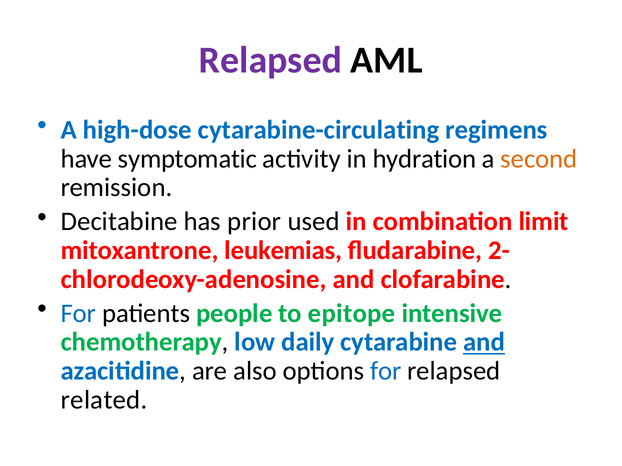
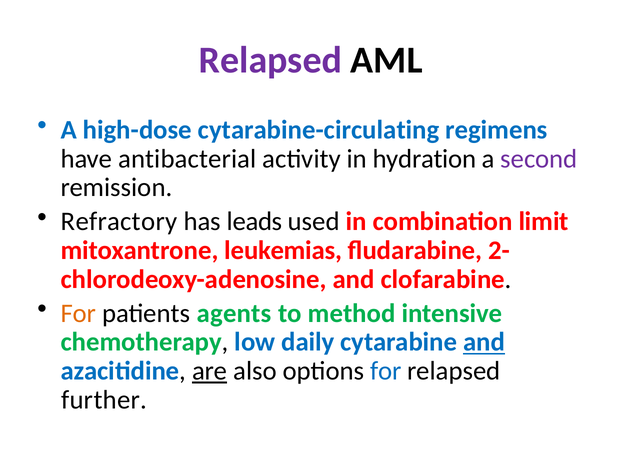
symptomatic: symptomatic -> antibacterial
second colour: orange -> purple
Decitabine: Decitabine -> Refractory
prior: prior -> leads
For at (78, 314) colour: blue -> orange
people: people -> agents
epitope: epitope -> method
are underline: none -> present
related: related -> further
